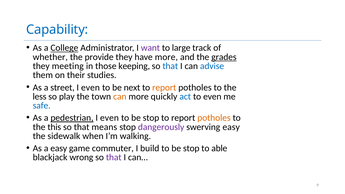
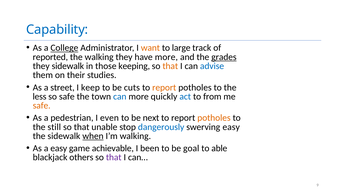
want colour: purple -> orange
whether: whether -> reported
the provide: provide -> walking
they meeting: meeting -> sidewalk
that at (170, 66) colour: blue -> orange
even at (90, 87): even -> keep
next: next -> cuts
so play: play -> safe
can at (120, 97) colour: orange -> blue
to even: even -> from
safe at (42, 106) colour: blue -> orange
pedestrian underline: present -> none
stop at (151, 118): stop -> next
this: this -> still
means: means -> unable
dangerously colour: purple -> blue
when underline: none -> present
commuter: commuter -> achievable
build: build -> been
stop at (191, 148): stop -> goal
wrong: wrong -> others
